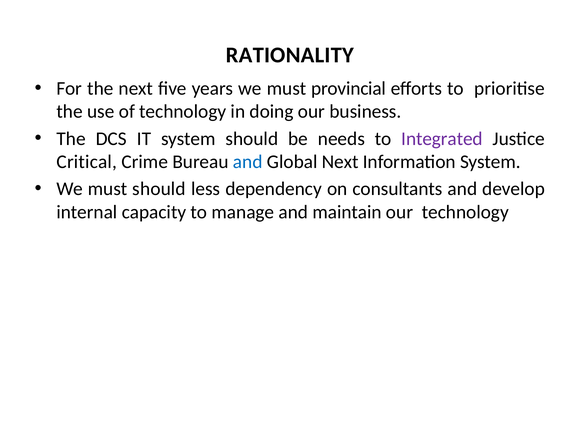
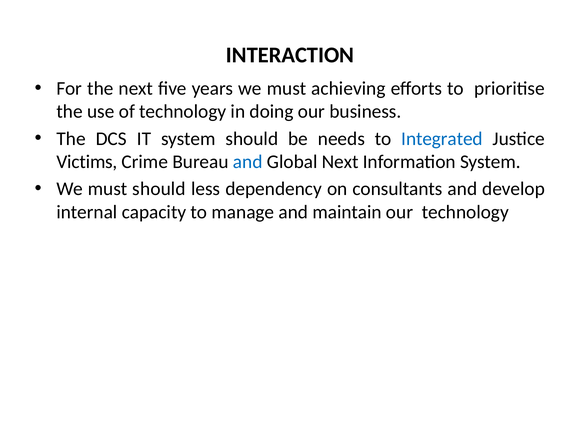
RATIONALITY: RATIONALITY -> INTERACTION
provincial: provincial -> achieving
Integrated colour: purple -> blue
Critical: Critical -> Victims
